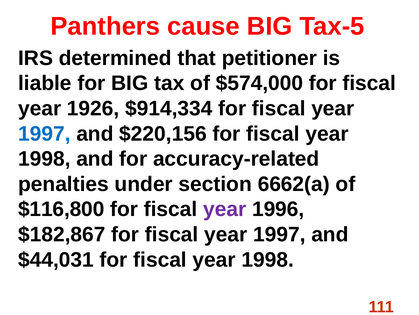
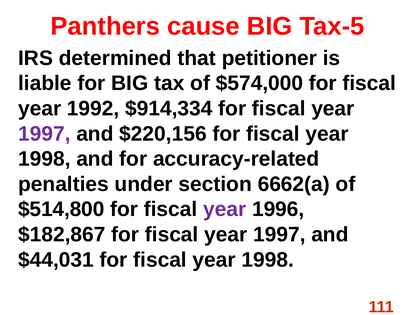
1926: 1926 -> 1992
1997 at (44, 133) colour: blue -> purple
$116,800: $116,800 -> $514,800
